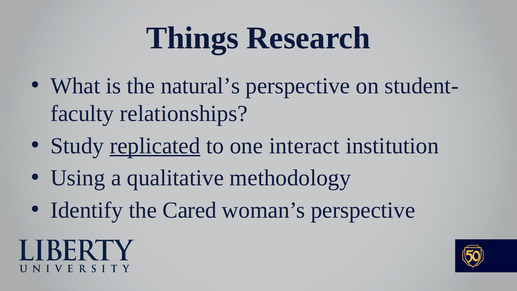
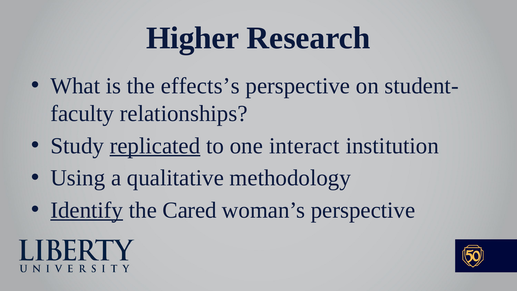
Things: Things -> Higher
natural’s: natural’s -> effects’s
Identify underline: none -> present
